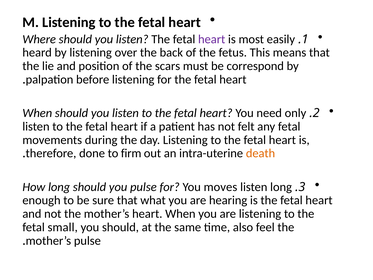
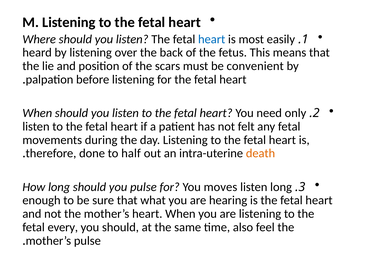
heart at (212, 39) colour: purple -> blue
correspond: correspond -> convenient
firm: firm -> half
small: small -> every
